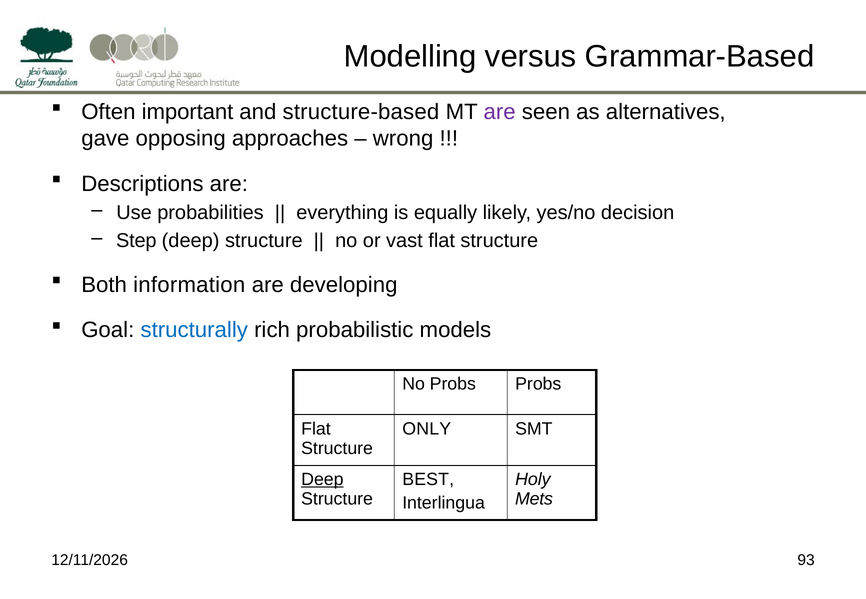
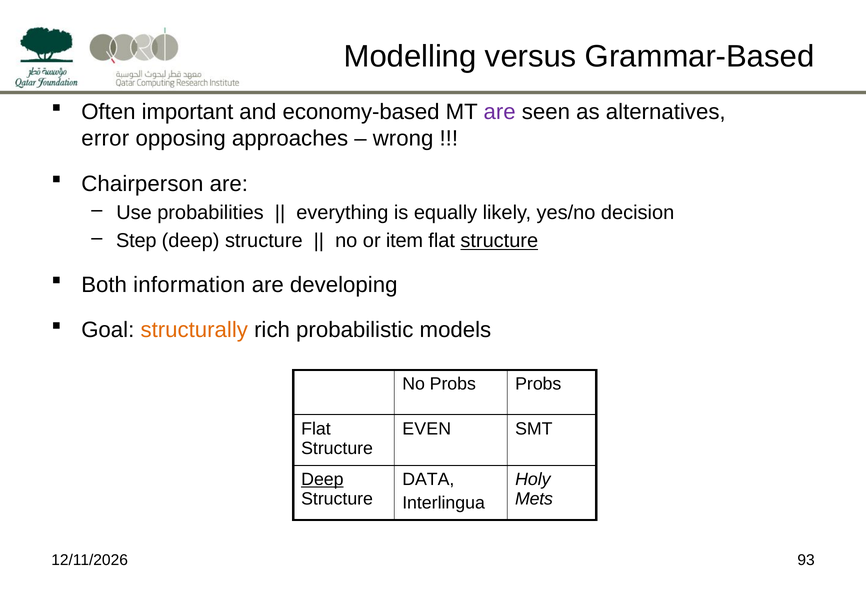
structure-based: structure-based -> economy-based
gave: gave -> error
Descriptions: Descriptions -> Chairperson
vast: vast -> item
structure at (499, 241) underline: none -> present
structurally colour: blue -> orange
ONLY: ONLY -> EVEN
BEST: BEST -> DATA
